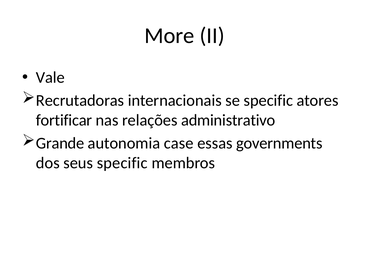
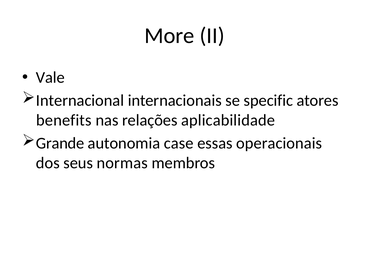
Recrutadoras: Recrutadoras -> Internacional
fortificar: fortificar -> benefits
administrativo: administrativo -> aplicabilidade
governments: governments -> operacionais
seus specific: specific -> normas
